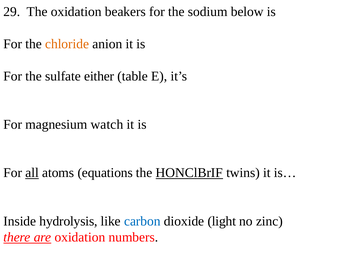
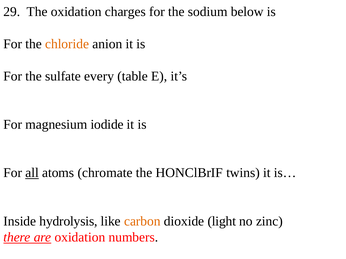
beakers: beakers -> charges
either: either -> every
watch: watch -> iodide
equations: equations -> chromate
HONClBrIF underline: present -> none
carbon colour: blue -> orange
